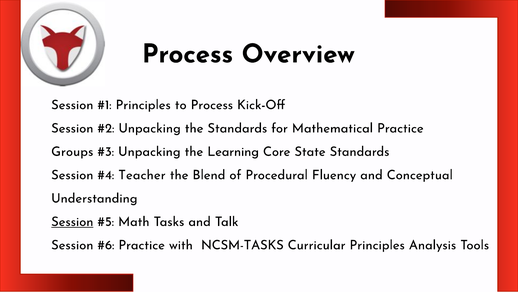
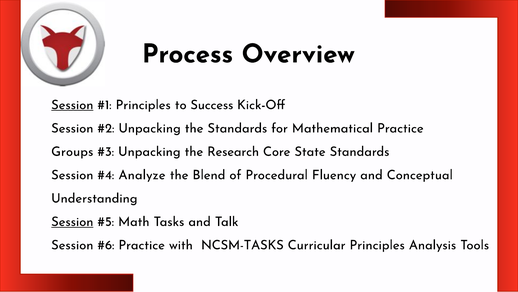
Session at (72, 105) underline: none -> present
to Process: Process -> Success
Learning: Learning -> Research
Teacher: Teacher -> Analyze
